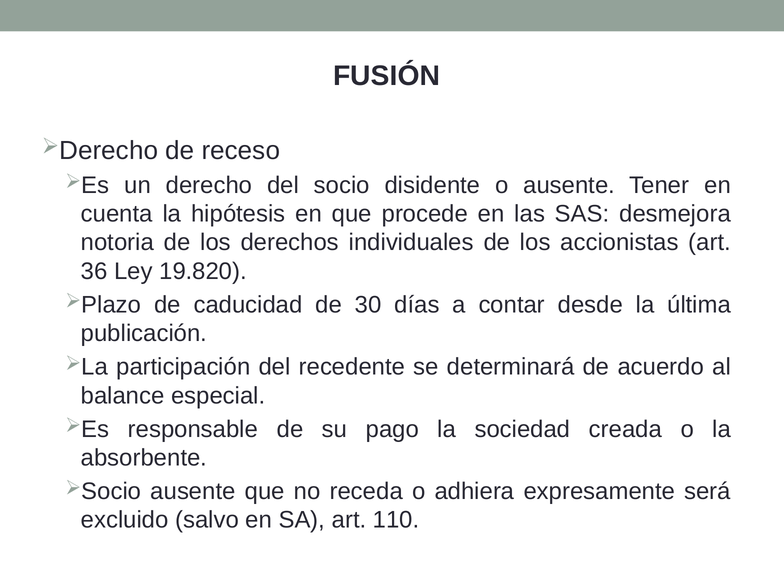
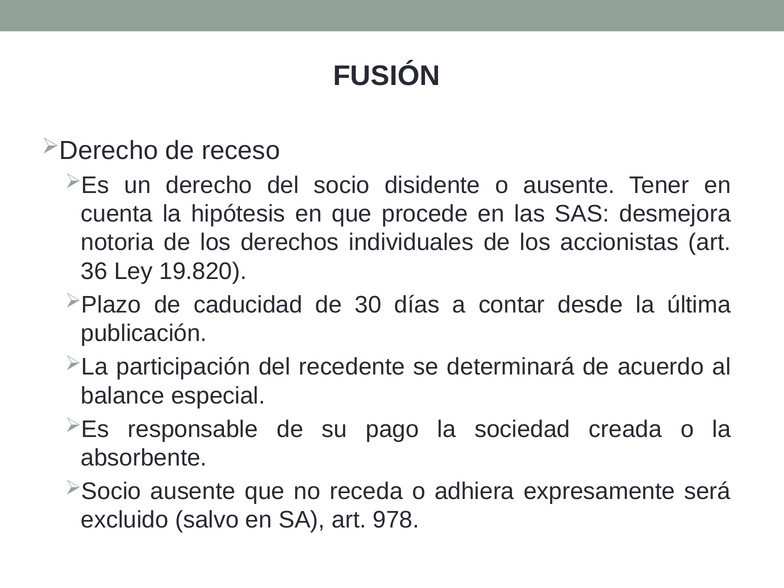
110: 110 -> 978
